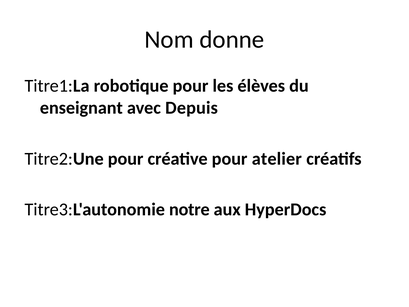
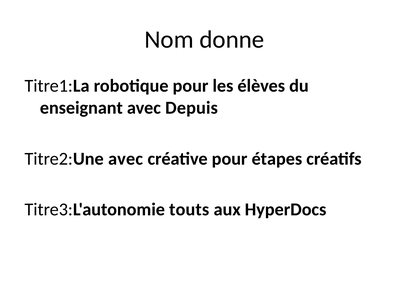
Titre2:Une pour: pour -> avec
atelier: atelier -> étapes
notre: notre -> touts
